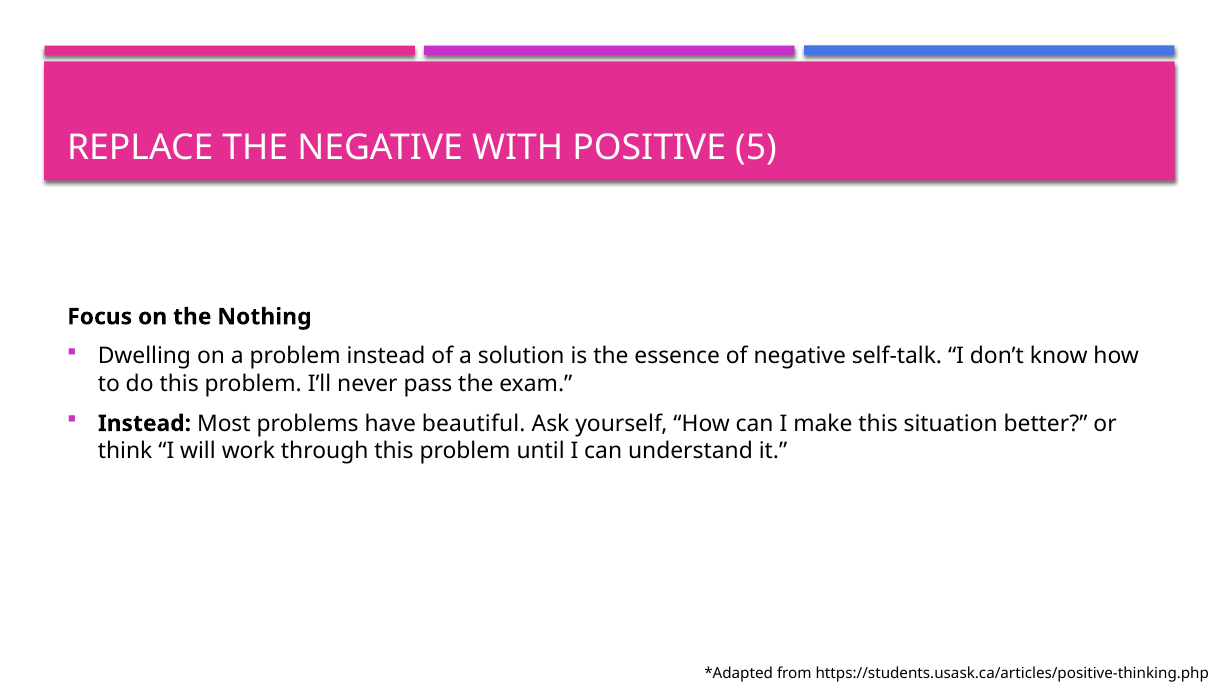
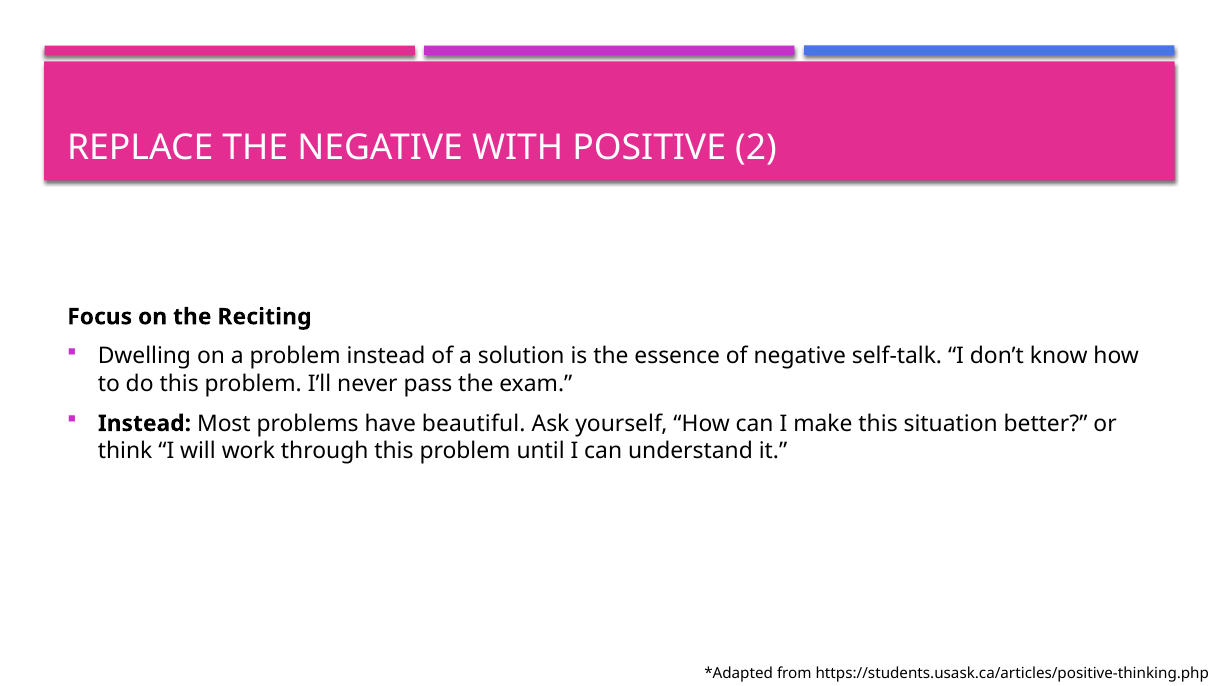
5: 5 -> 2
Nothing: Nothing -> Reciting
